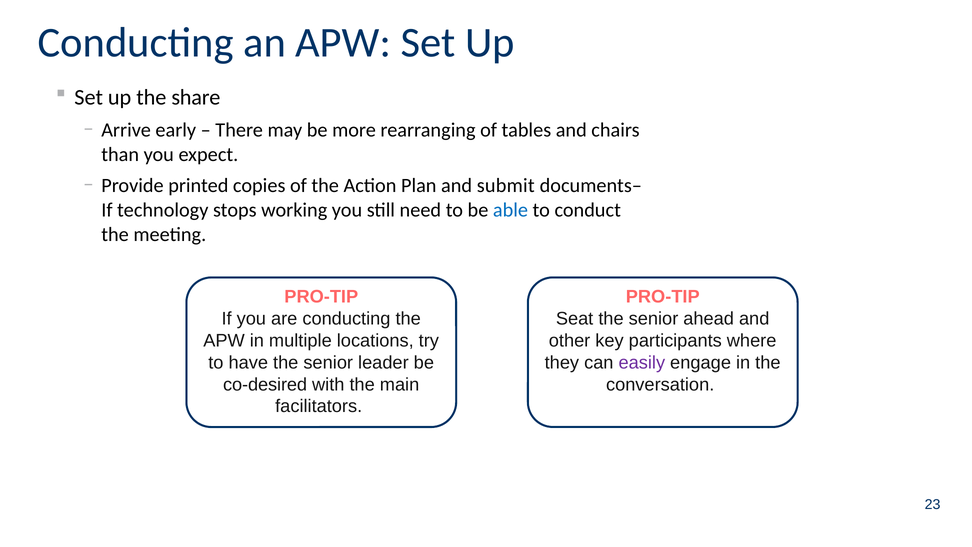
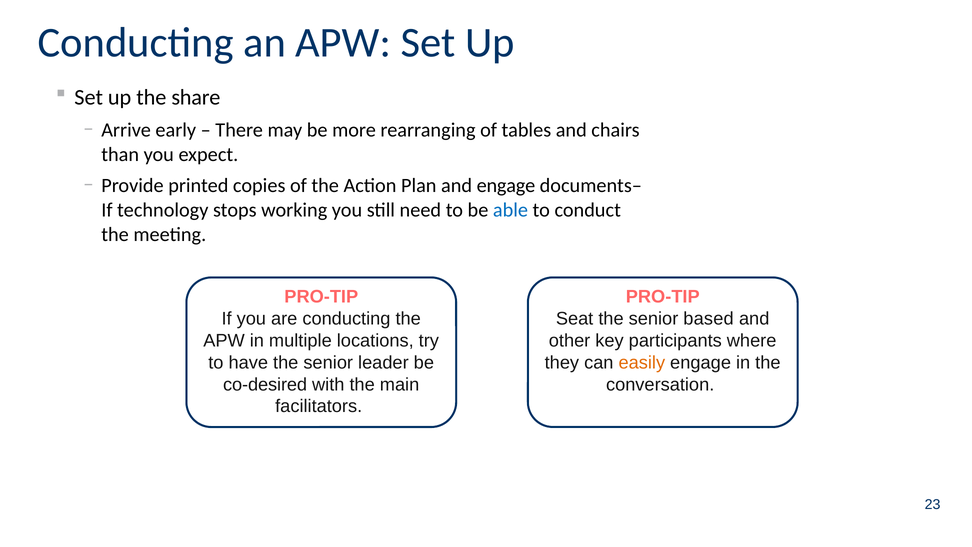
and submit: submit -> engage
ahead: ahead -> based
easily colour: purple -> orange
